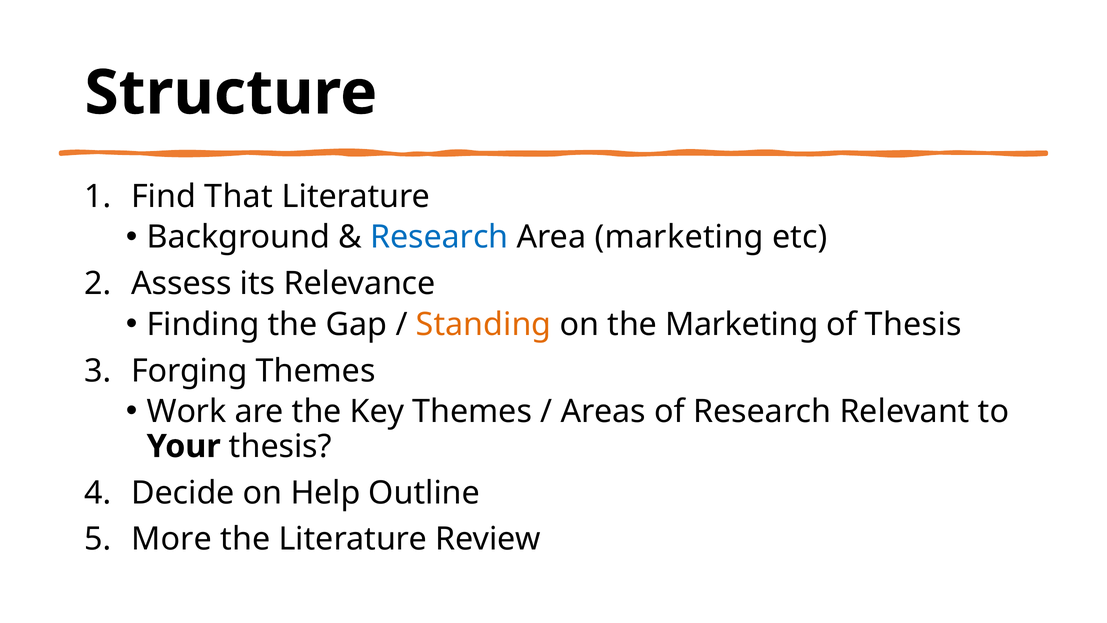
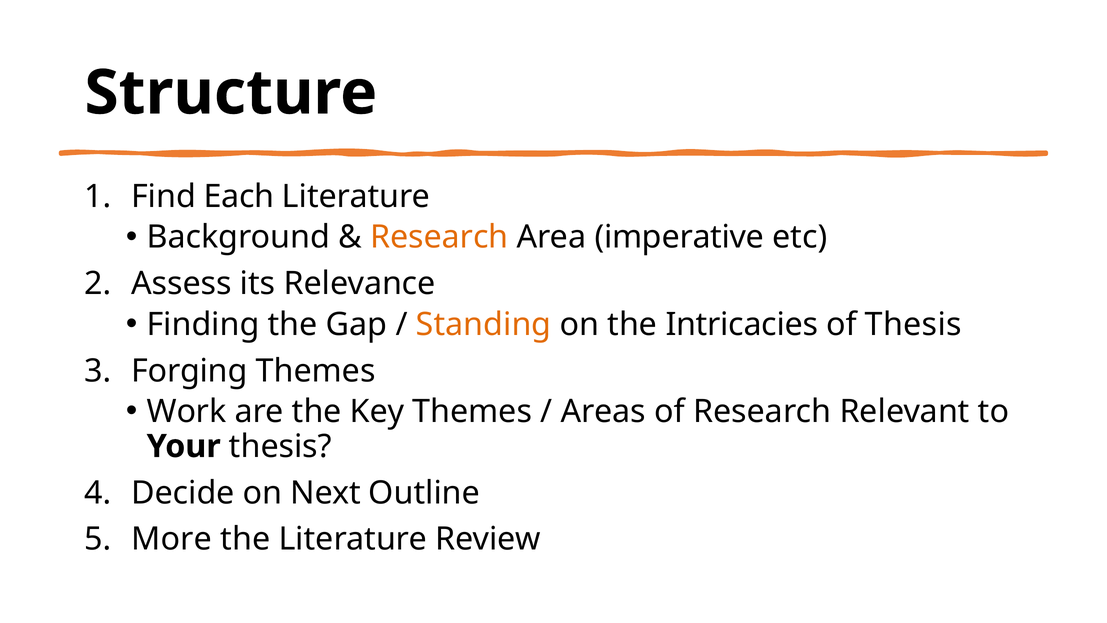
That: That -> Each
Research at (439, 237) colour: blue -> orange
Area marketing: marketing -> imperative
the Marketing: Marketing -> Intricacies
Help: Help -> Next
